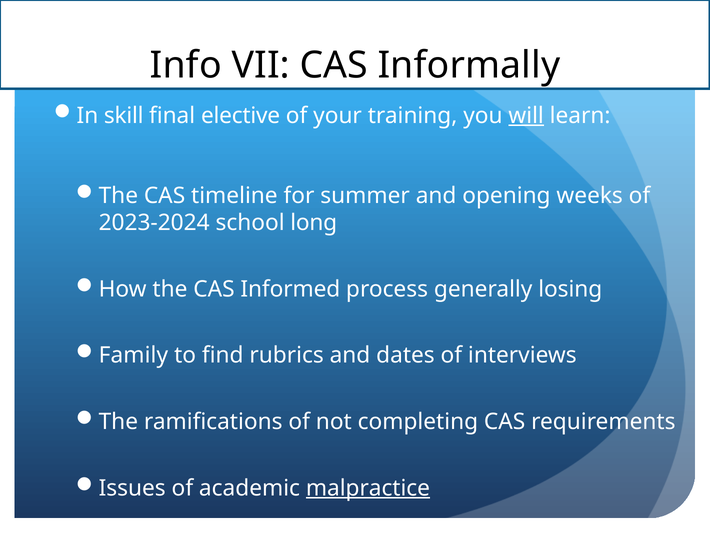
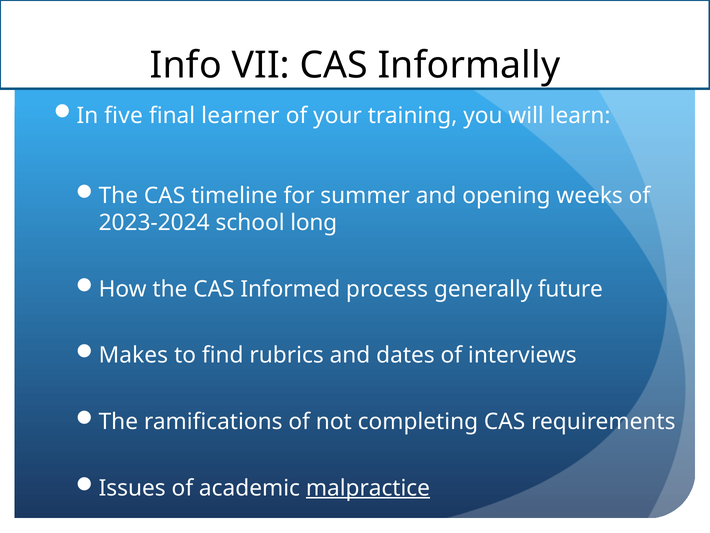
skill: skill -> five
elective: elective -> learner
will underline: present -> none
losing: losing -> future
Family: Family -> Makes
